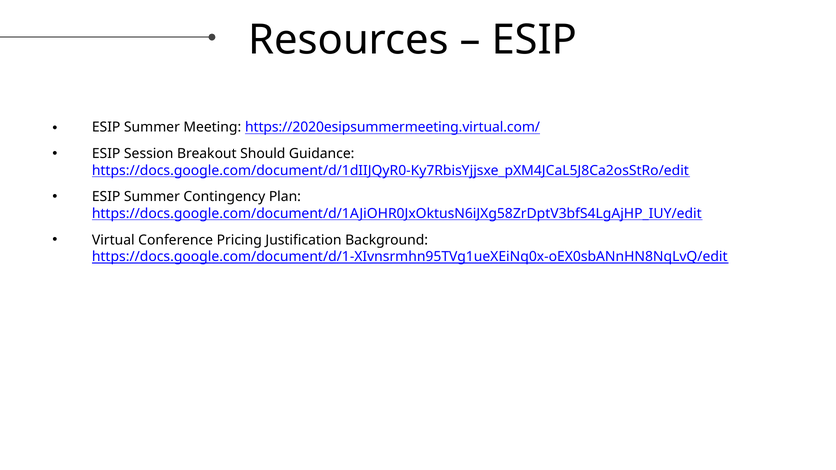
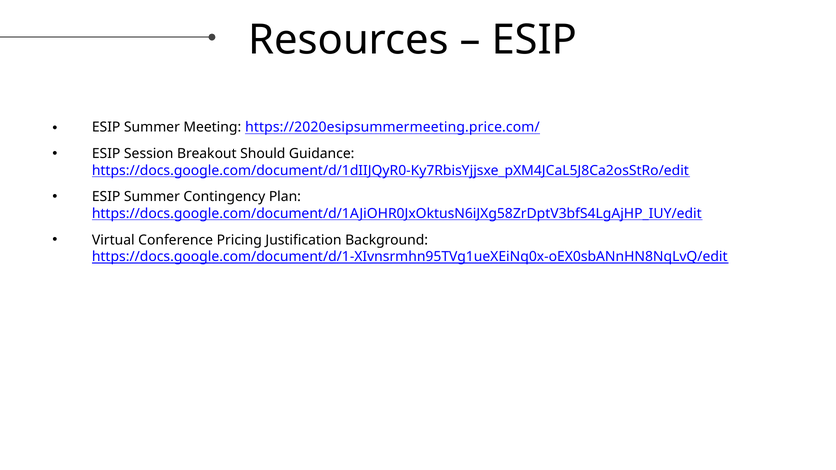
https://2020esipsummermeeting.virtual.com/: https://2020esipsummermeeting.virtual.com/ -> https://2020esipsummermeeting.price.com/
